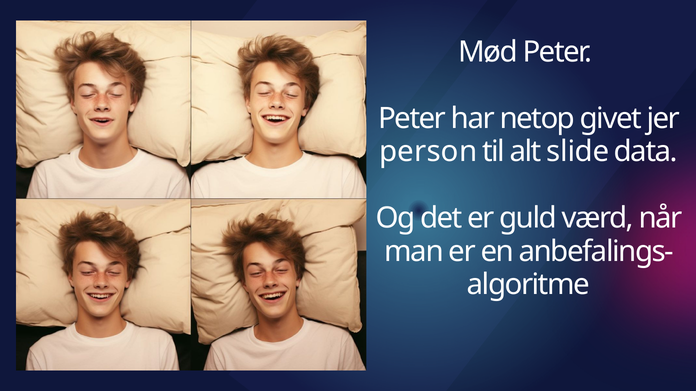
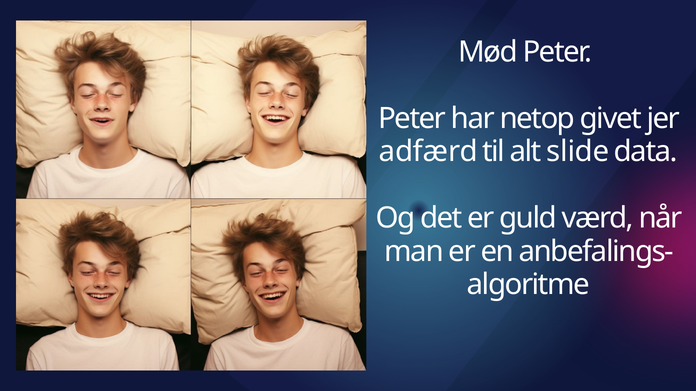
person: person -> adfærd
